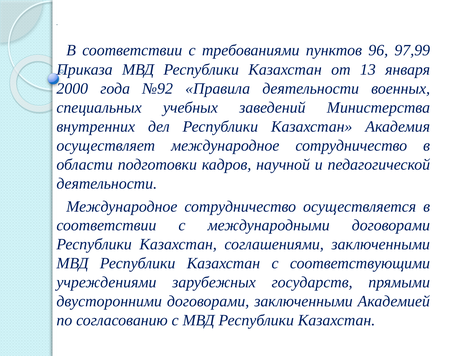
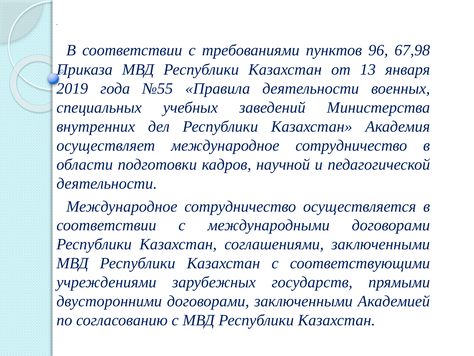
97,99: 97,99 -> 67,98
2000: 2000 -> 2019
№92: №92 -> №55
